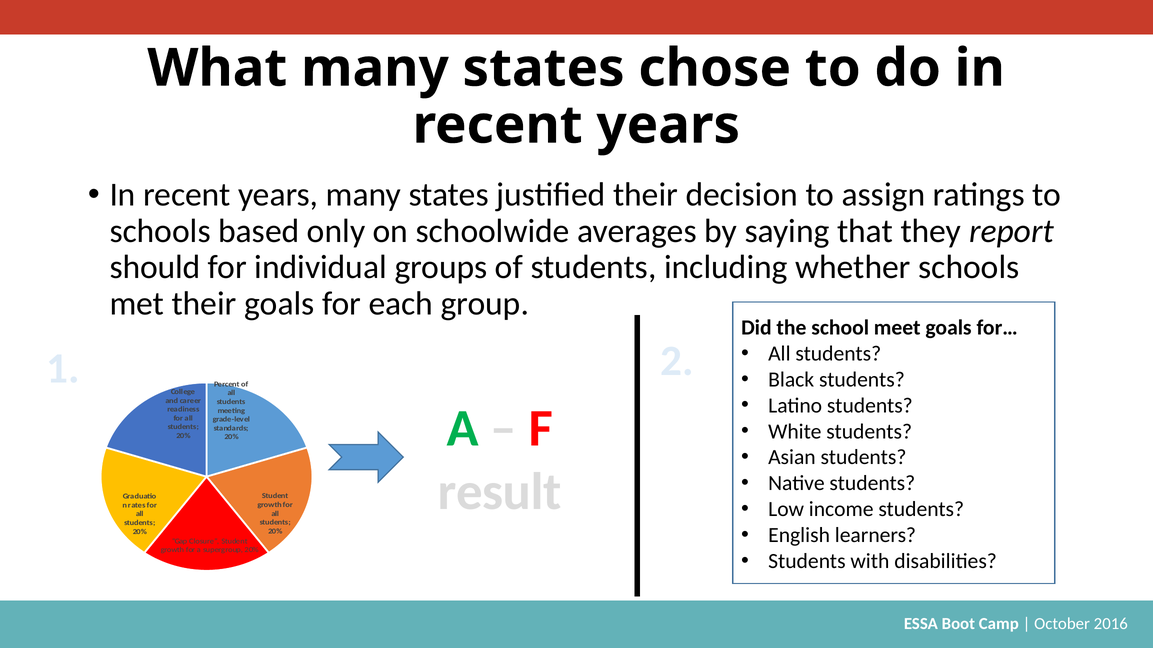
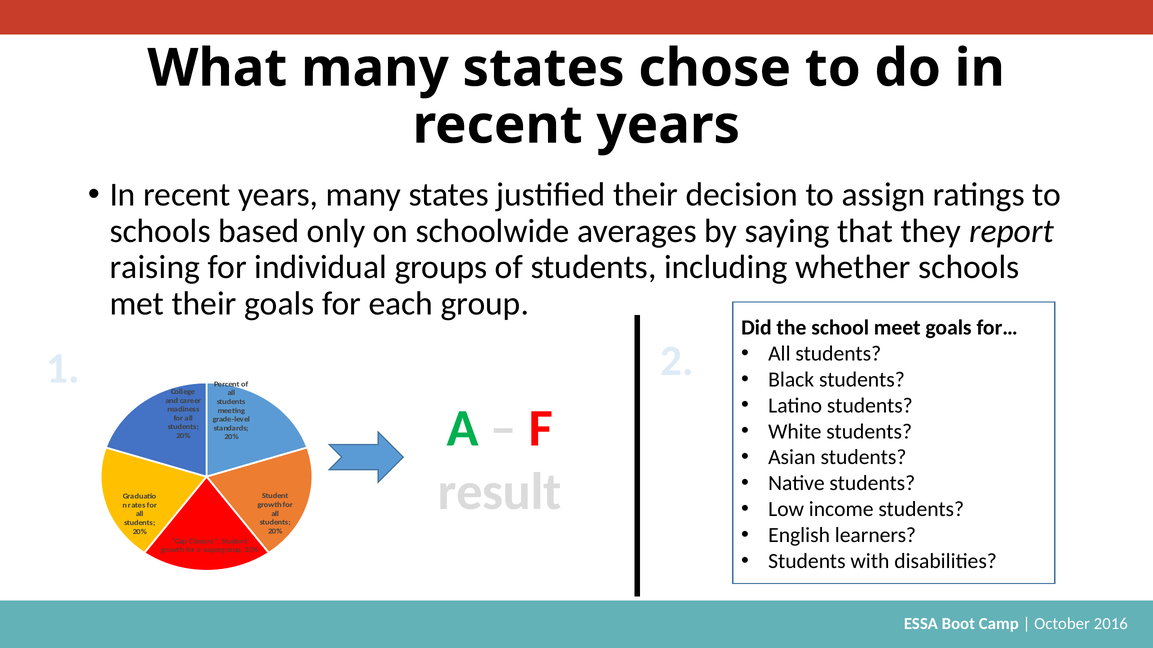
should: should -> raising
